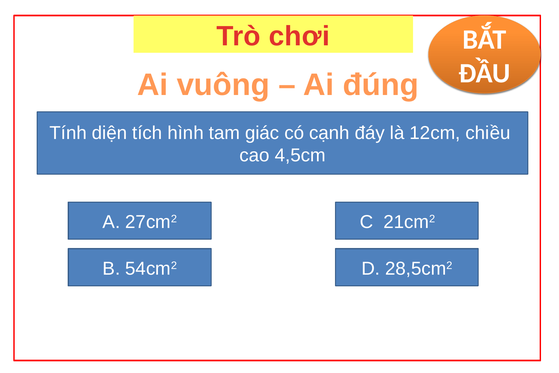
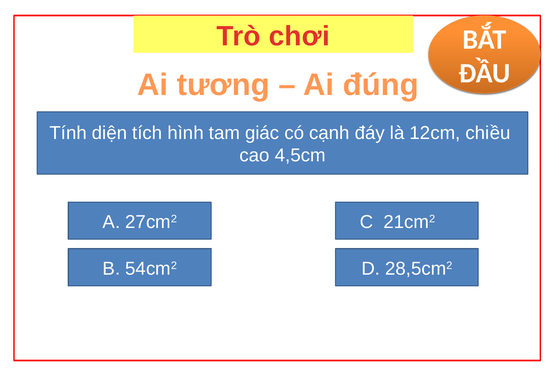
vuông: vuông -> tương
